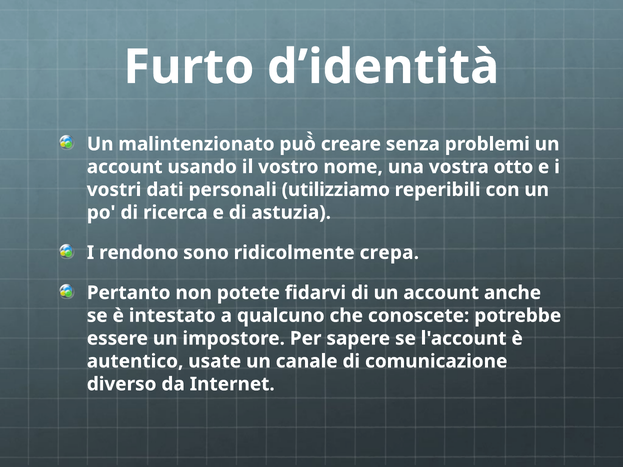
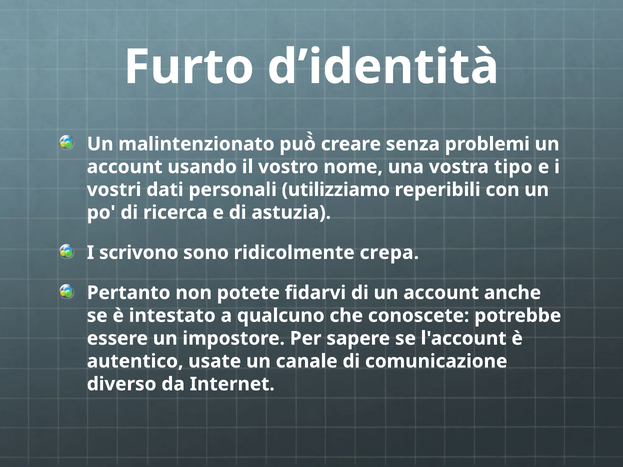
otto: otto -> tipo
rendono: rendono -> scrivono
